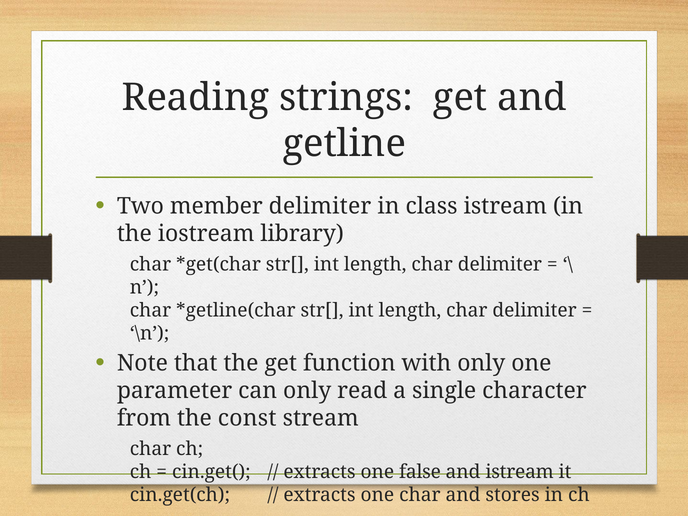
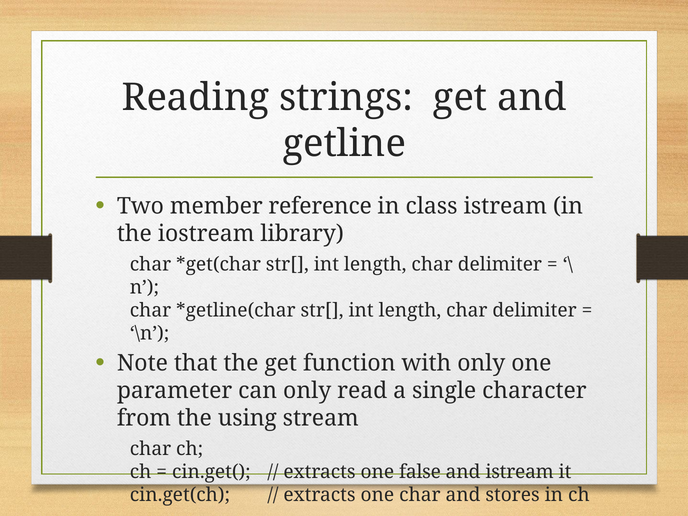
member delimiter: delimiter -> reference
const: const -> using
